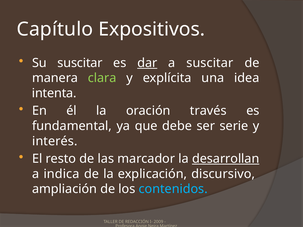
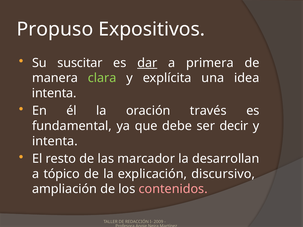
Capítulo: Capítulo -> Propuso
a suscitar: suscitar -> primera
serie: serie -> decir
interés at (55, 141): interés -> intenta
desarrollan underline: present -> none
indica: indica -> tópico
contenidos colour: light blue -> pink
